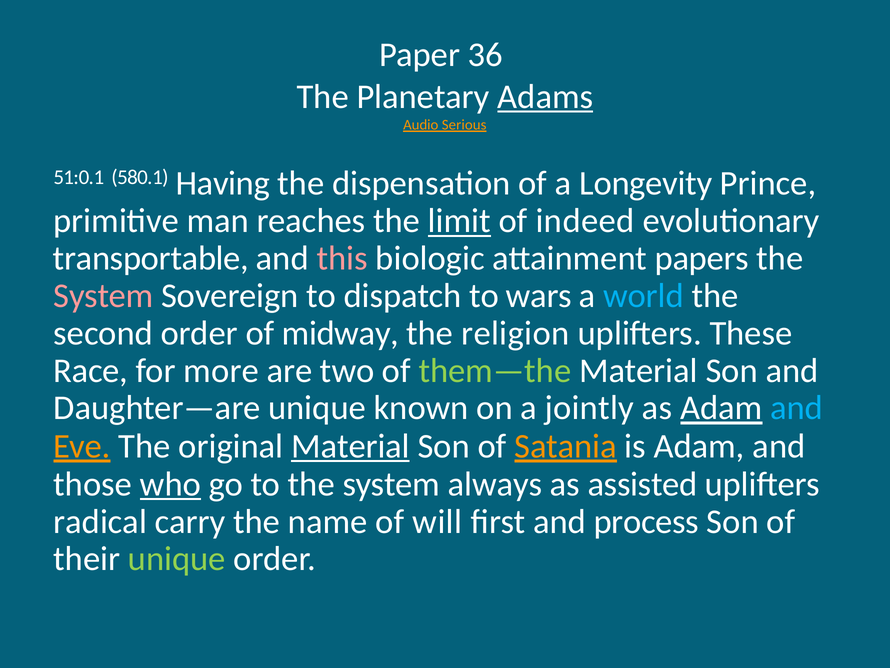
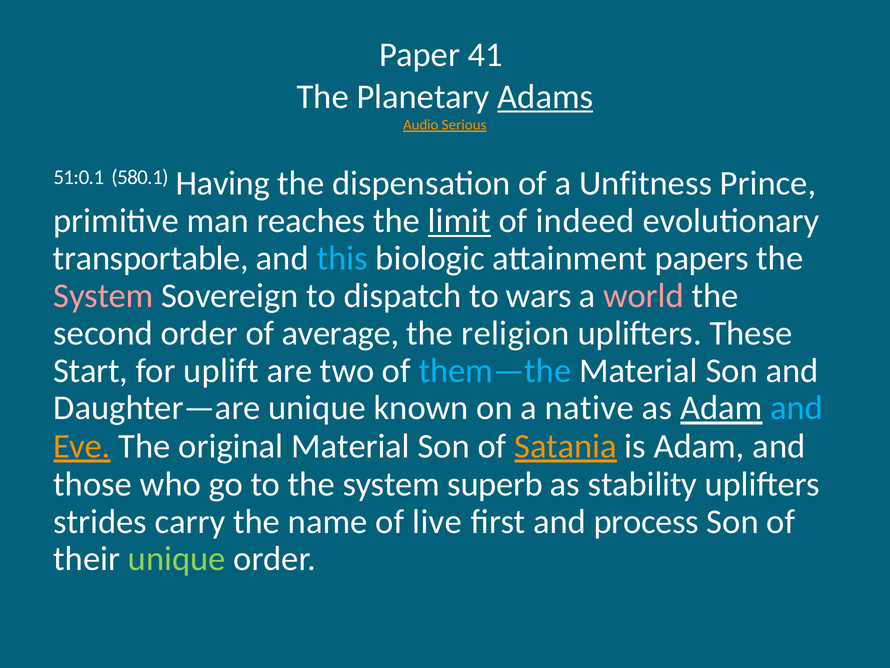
36: 36 -> 41
Longevity: Longevity -> Unfitness
this colour: pink -> light blue
world colour: light blue -> pink
midway: midway -> average
Race: Race -> Start
more: more -> uplift
them—the colour: light green -> light blue
jointly: jointly -> native
Material at (350, 446) underline: present -> none
who underline: present -> none
always: always -> superb
assisted: assisted -> stability
radical: radical -> strides
will: will -> live
